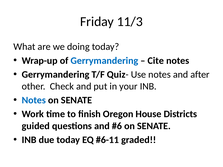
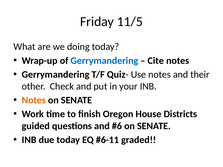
11/3: 11/3 -> 11/5
after: after -> their
Notes at (34, 100) colour: blue -> orange
